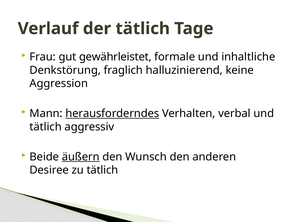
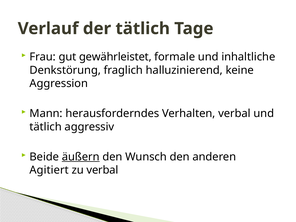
herausforderndes underline: present -> none
Desiree: Desiree -> Agitiert
zu tätlich: tätlich -> verbal
